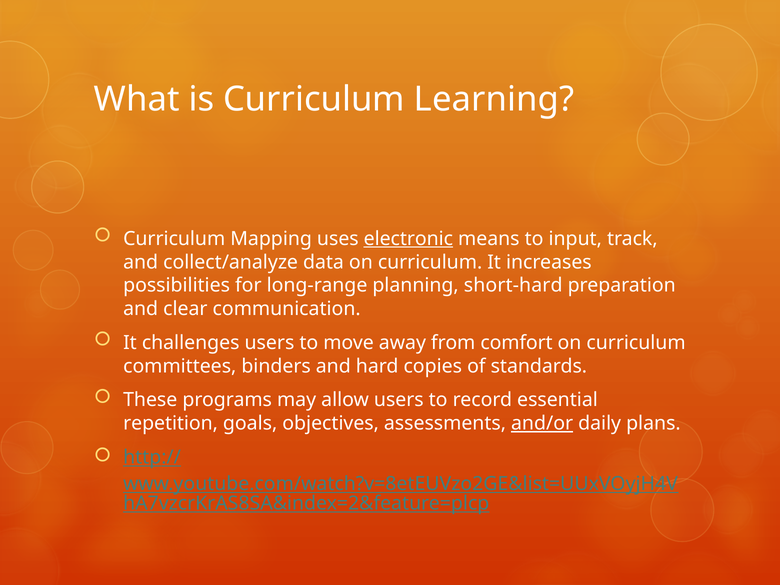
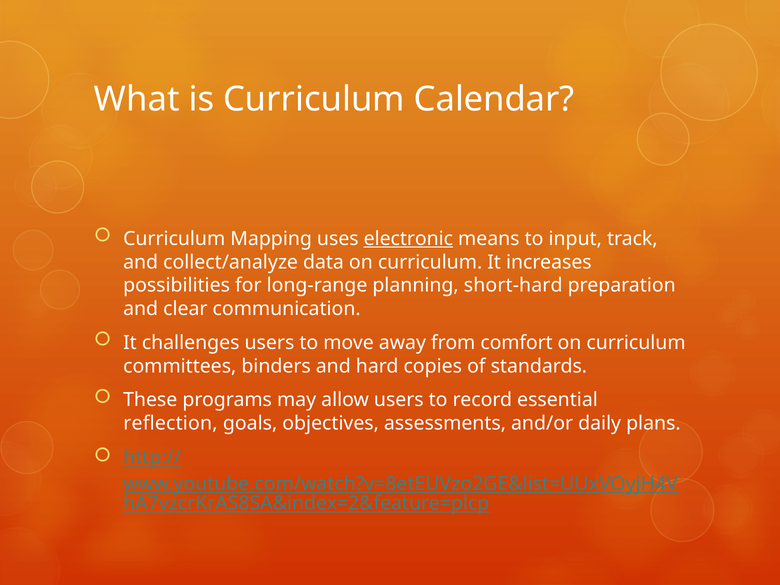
Learning: Learning -> Calendar
repetition: repetition -> reflection
and/or underline: present -> none
